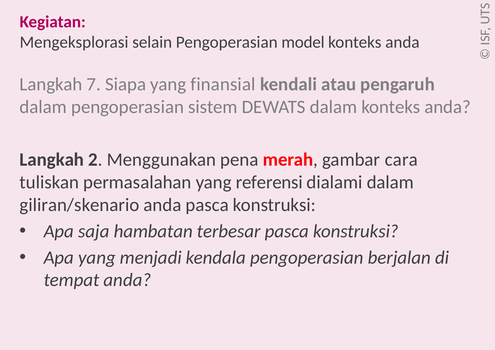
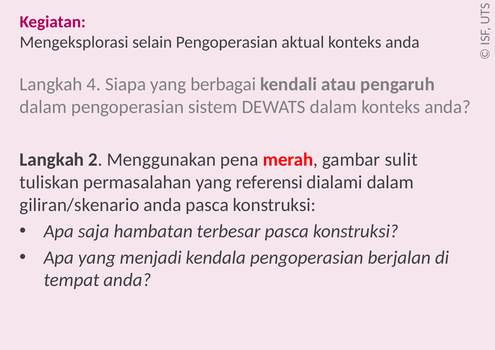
model: model -> aktual
7: 7 -> 4
finansial: finansial -> berbagai
cara: cara -> sulit
